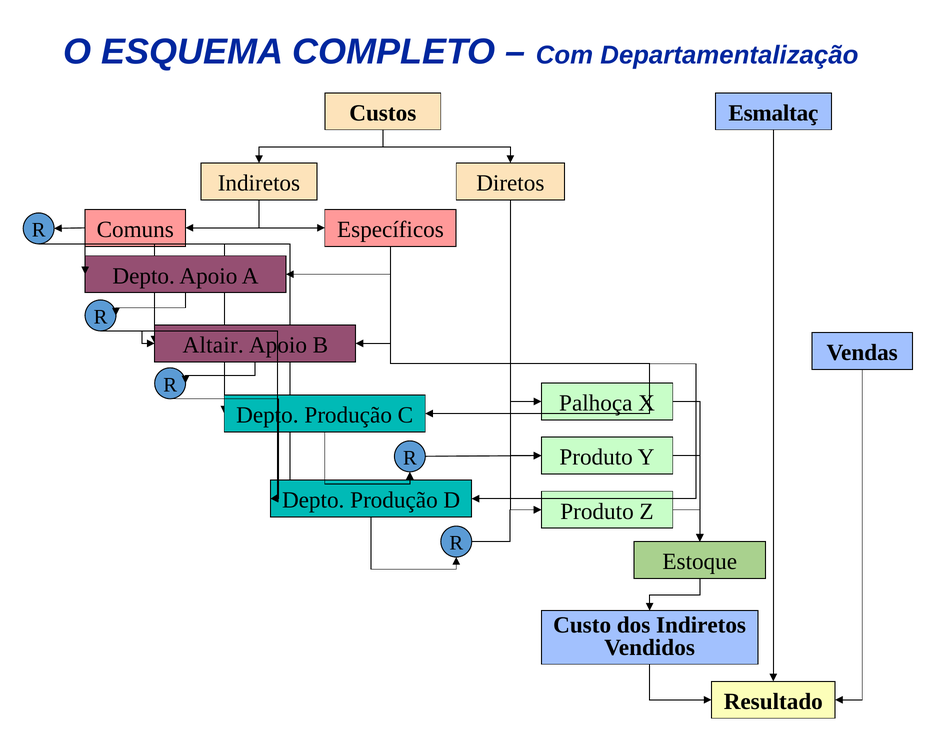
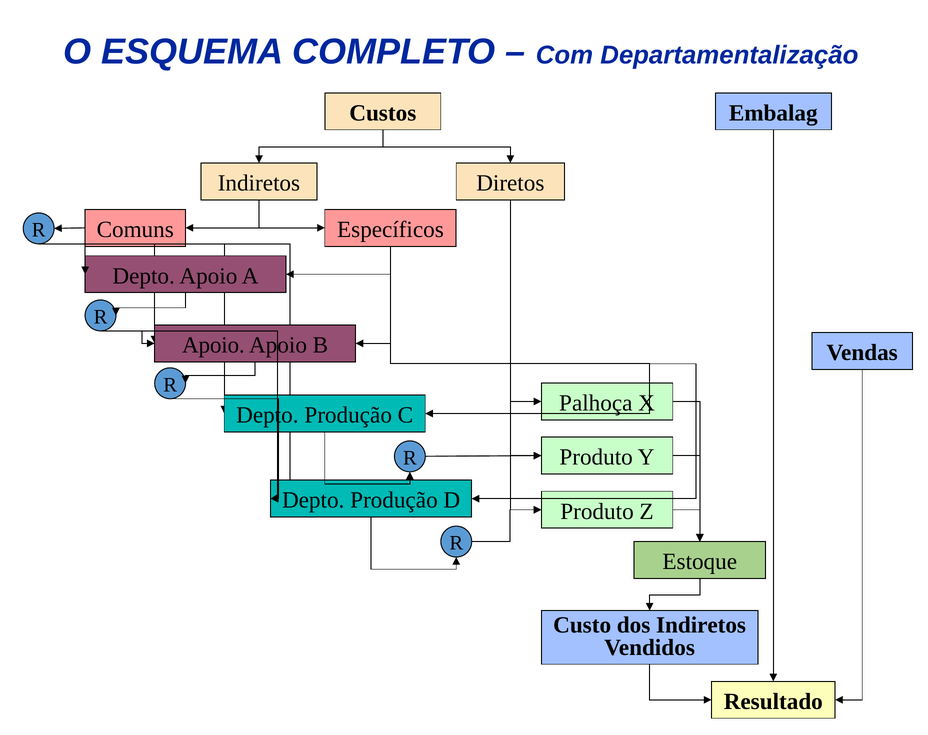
Esmaltaç: Esmaltaç -> Embalag
Altair at (213, 345): Altair -> Apoio
